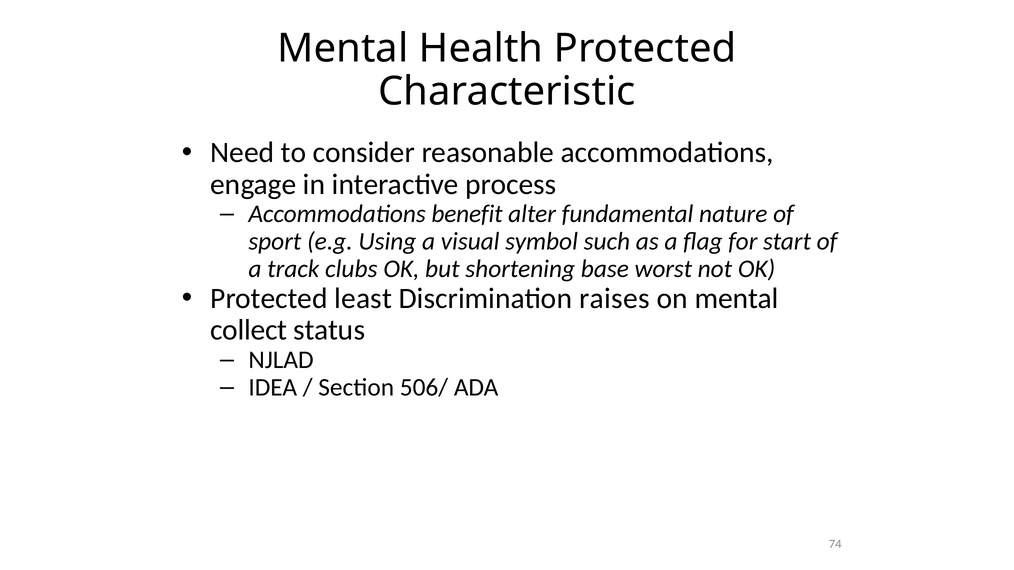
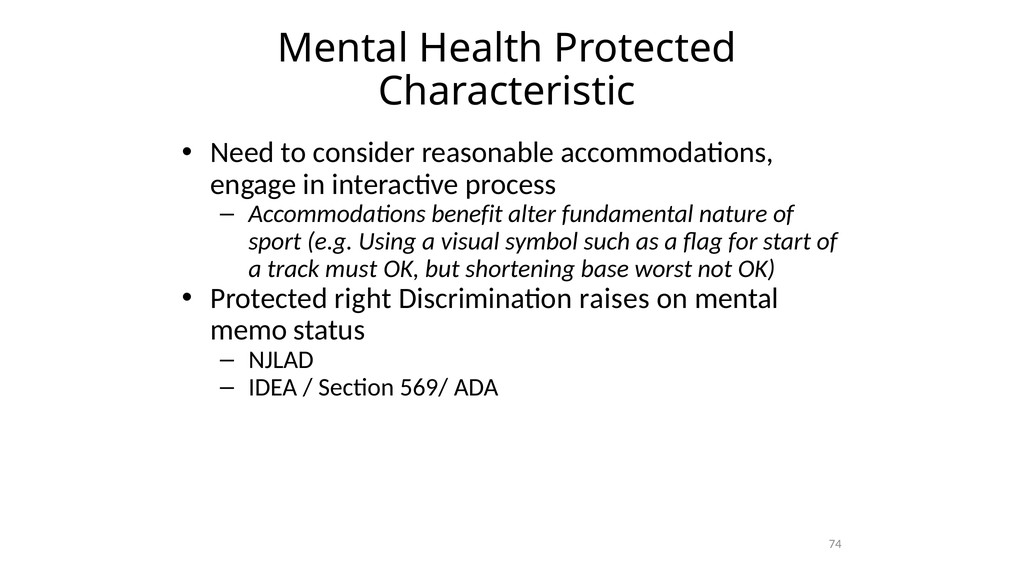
clubs: clubs -> must
least: least -> right
collect: collect -> memo
506/: 506/ -> 569/
